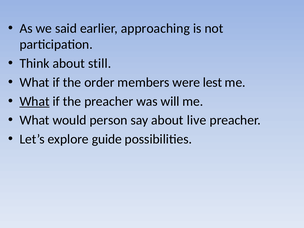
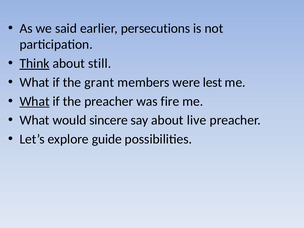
approaching: approaching -> persecutions
Think underline: none -> present
order: order -> grant
will: will -> fire
person: person -> sincere
